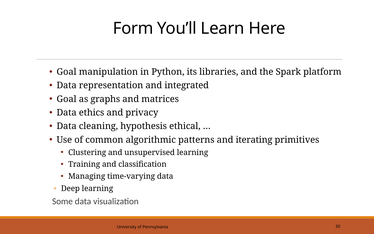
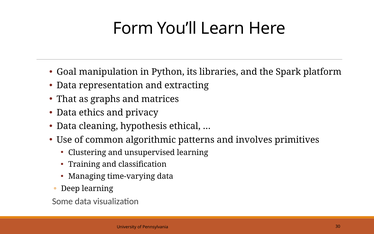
integrated: integrated -> extracting
Goal at (67, 99): Goal -> That
iterating: iterating -> involves
